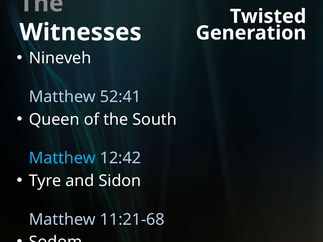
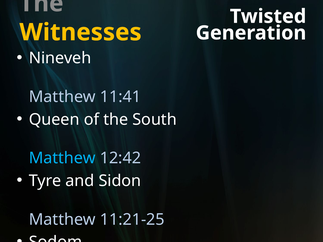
Witnesses colour: white -> yellow
52:41: 52:41 -> 11:41
11:21-68: 11:21-68 -> 11:21-25
